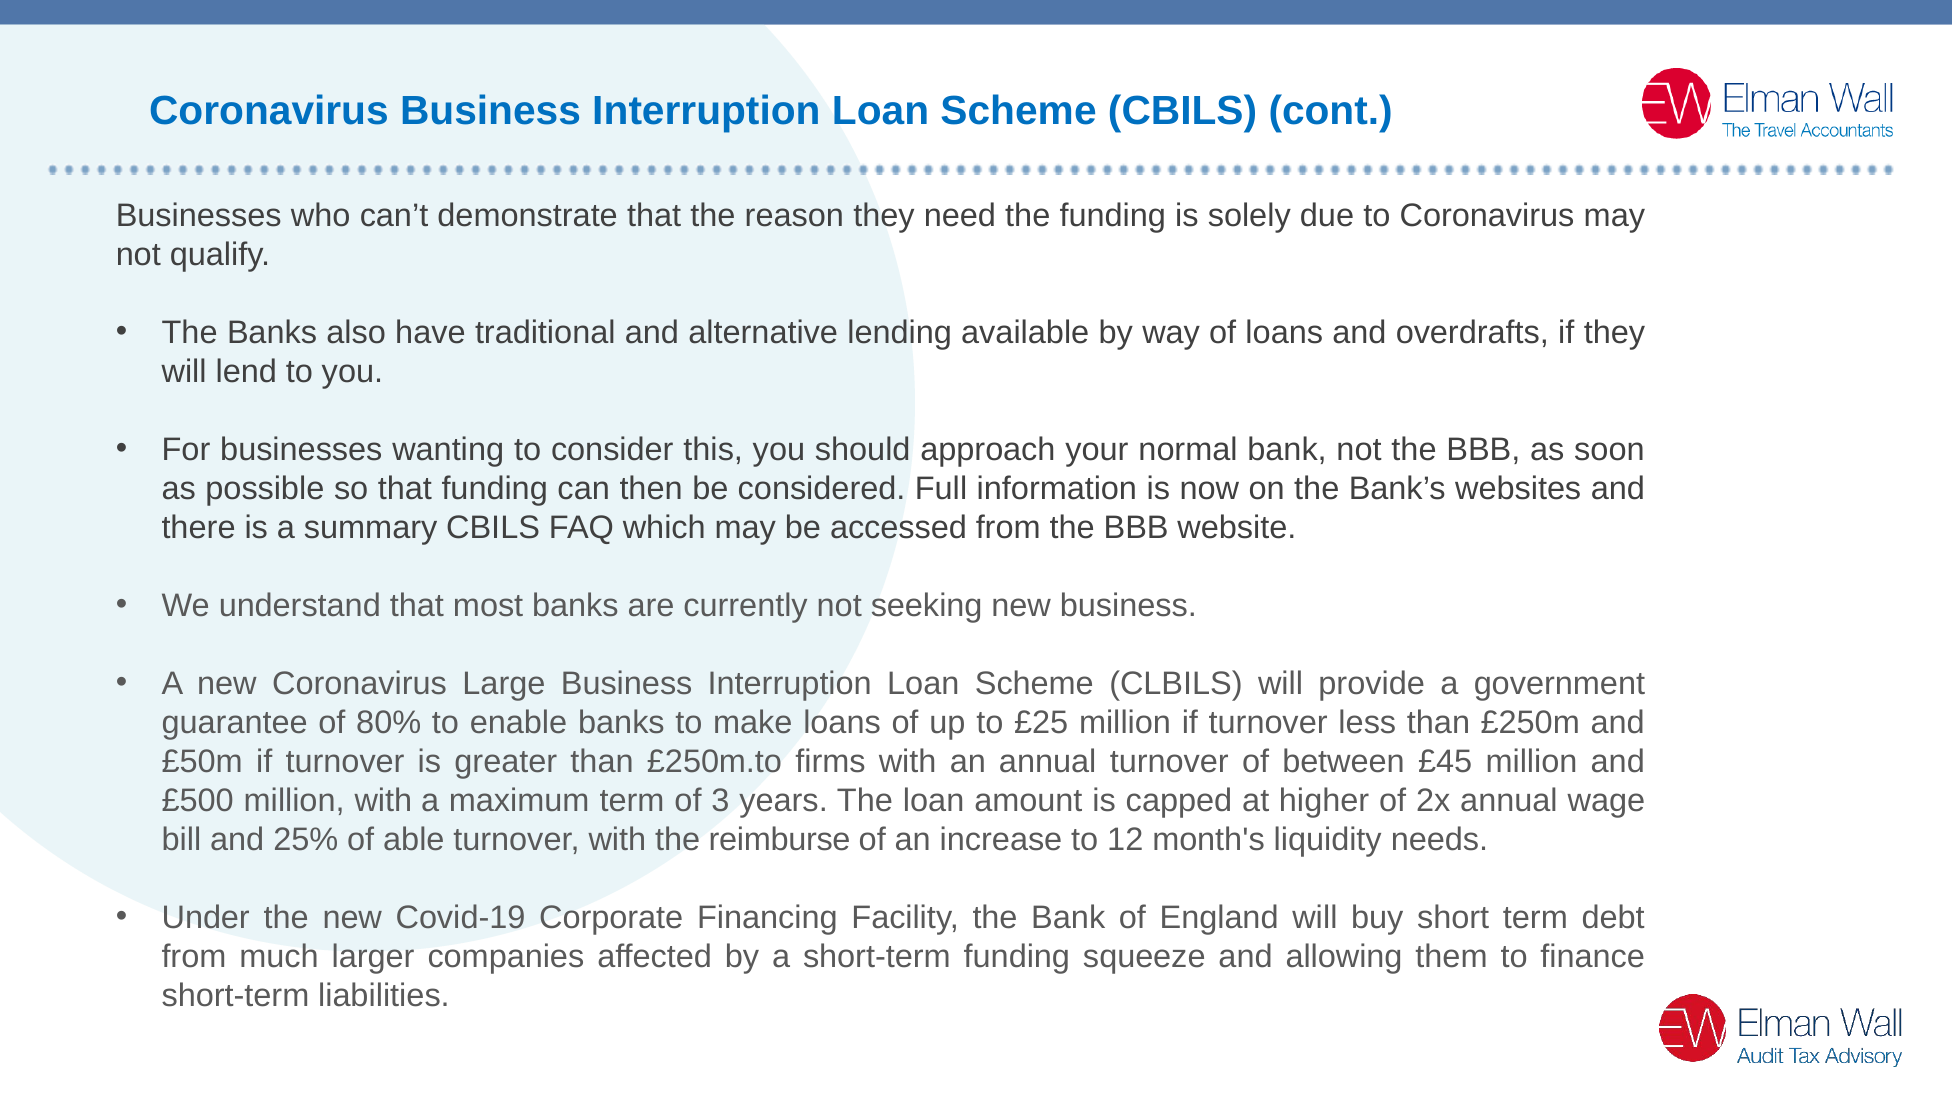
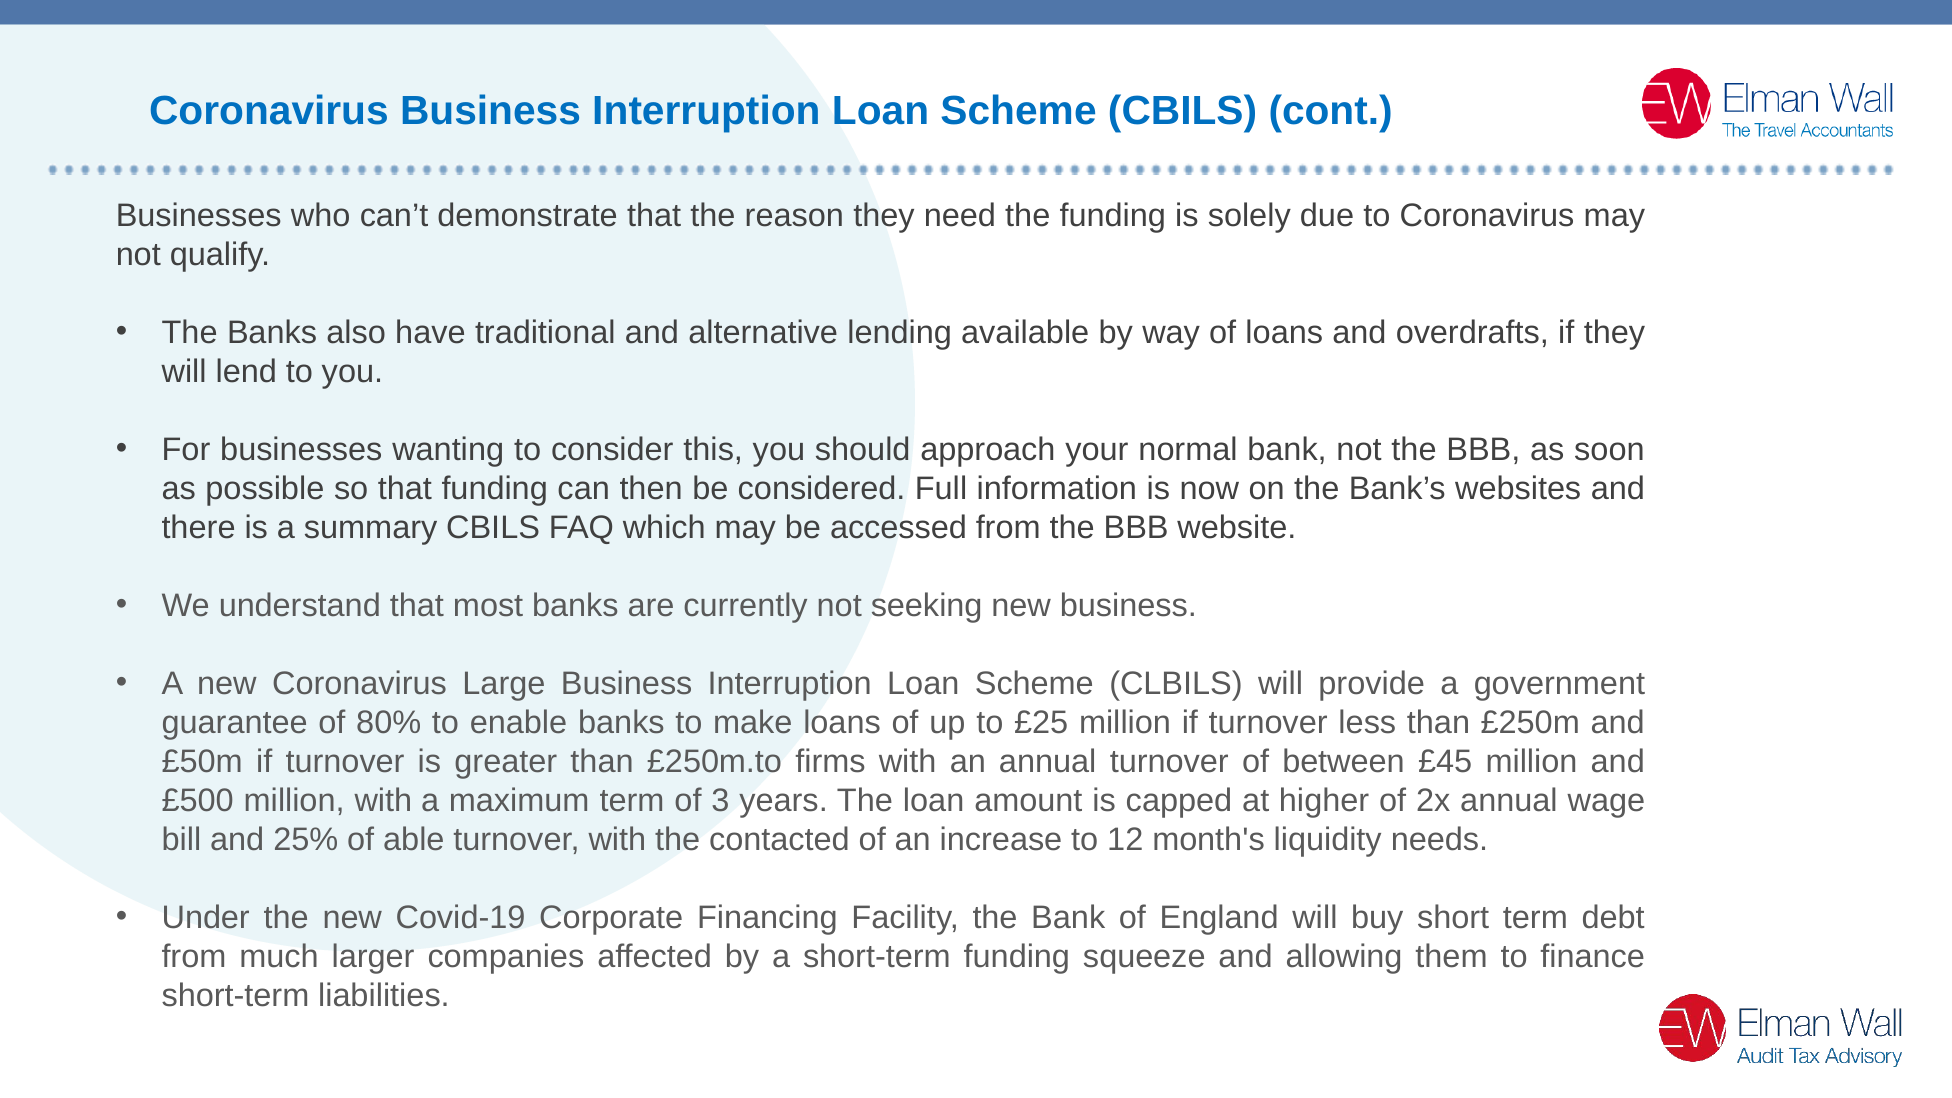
reimburse: reimburse -> contacted
